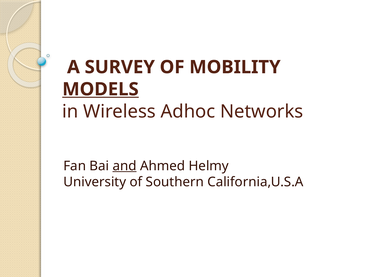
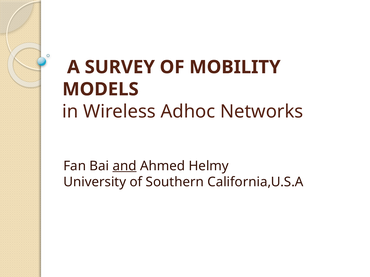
MODELS underline: present -> none
